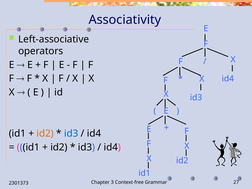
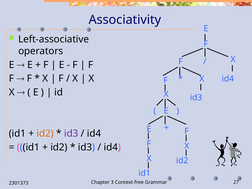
id3 at (71, 133) colour: blue -> purple
